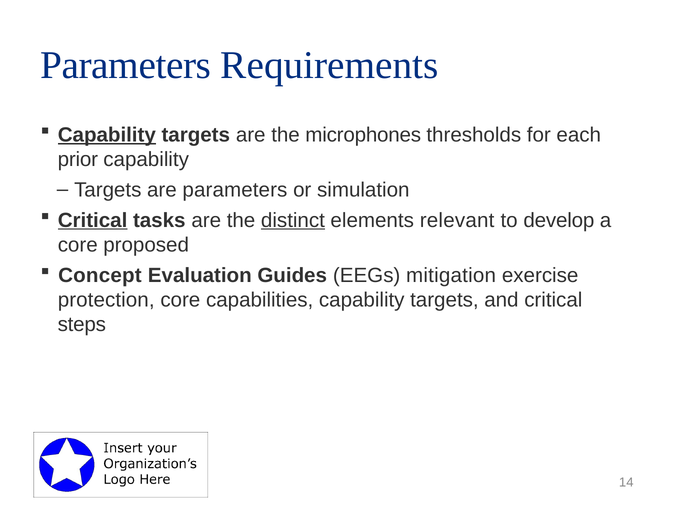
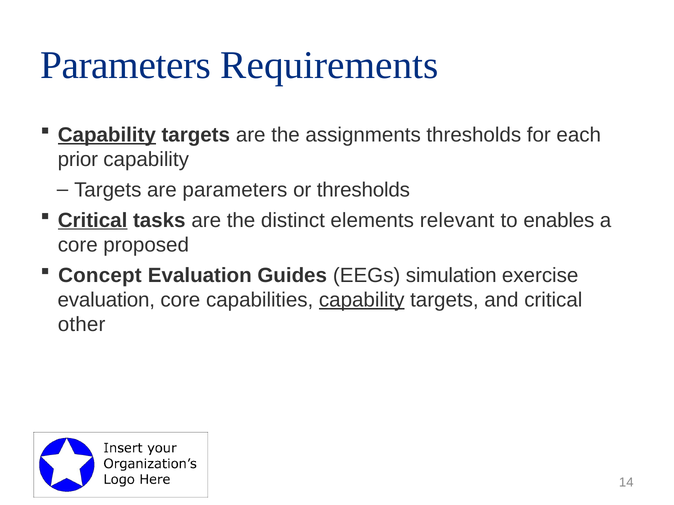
microphones: microphones -> assignments
or simulation: simulation -> thresholds
distinct underline: present -> none
develop: develop -> enables
mitigation: mitigation -> simulation
protection at (106, 300): protection -> evaluation
capability at (362, 300) underline: none -> present
steps: steps -> other
